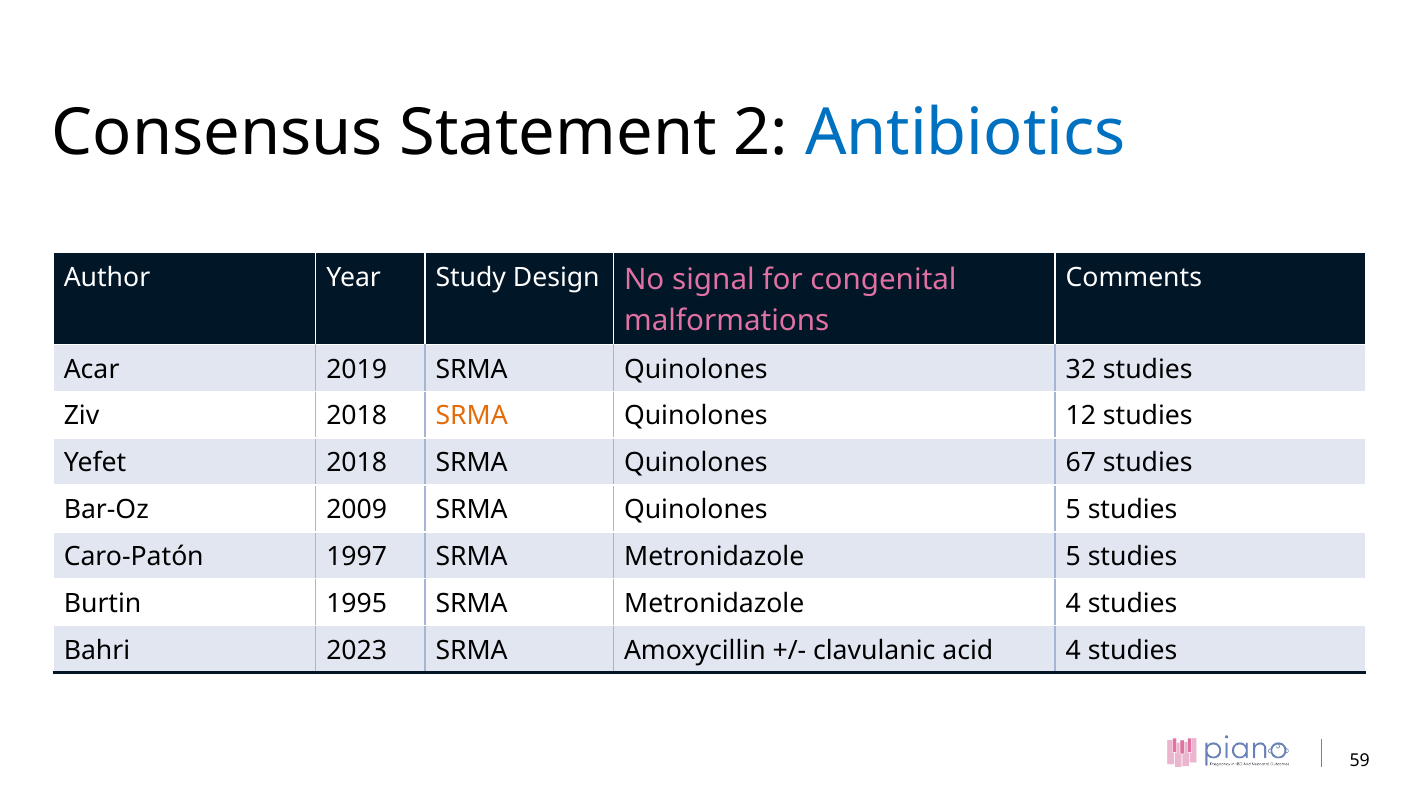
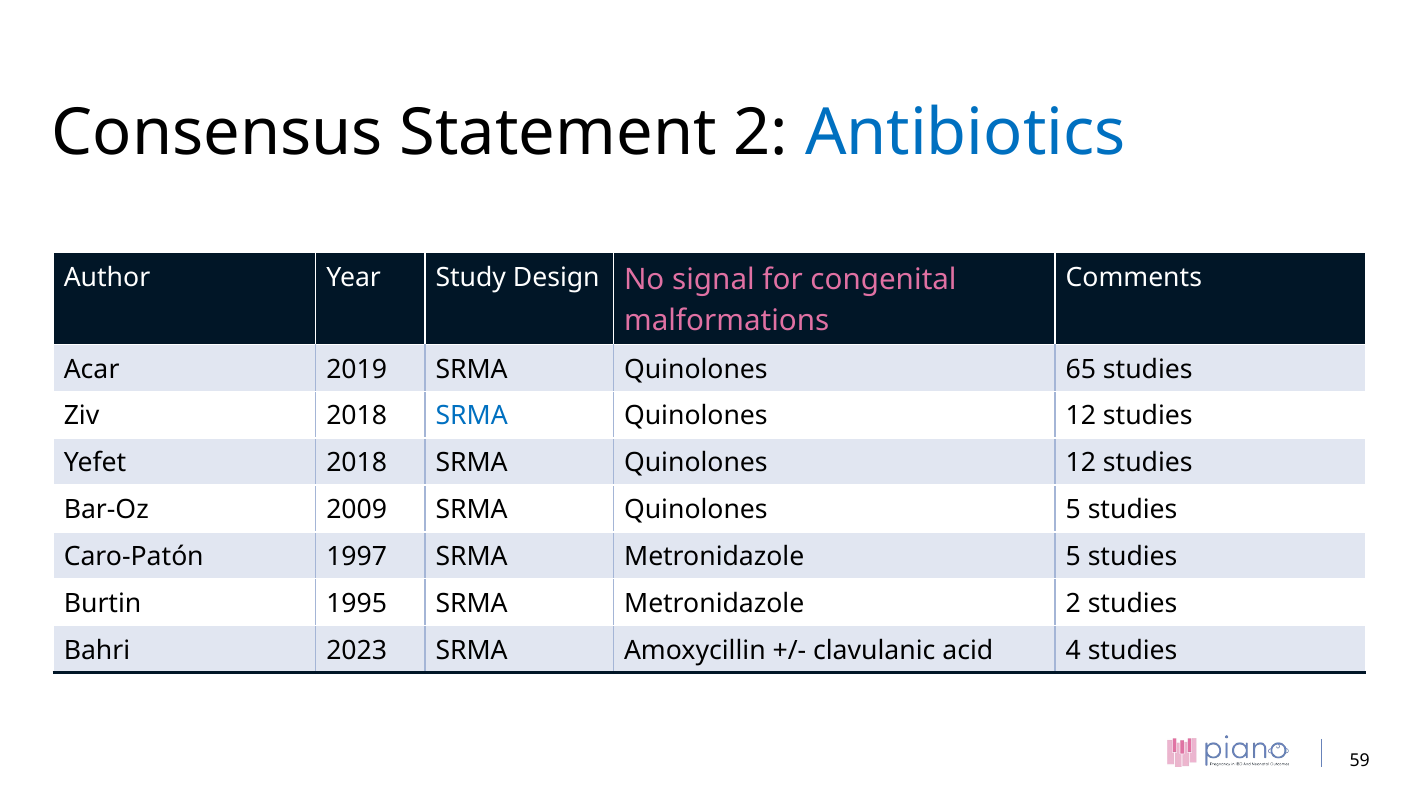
32: 32 -> 65
SRMA at (472, 416) colour: orange -> blue
67 at (1081, 463): 67 -> 12
Metronidazole 4: 4 -> 2
